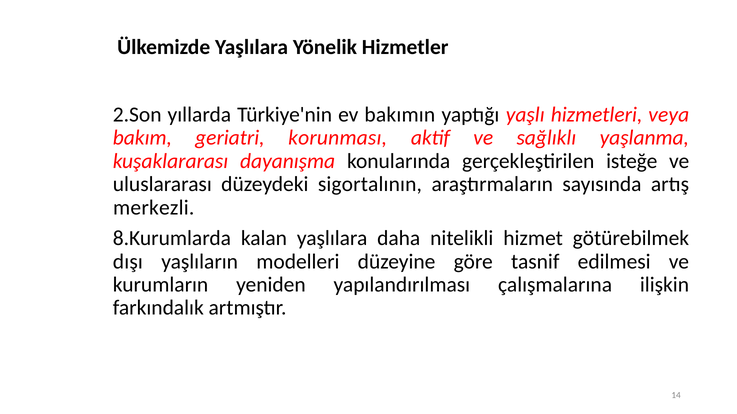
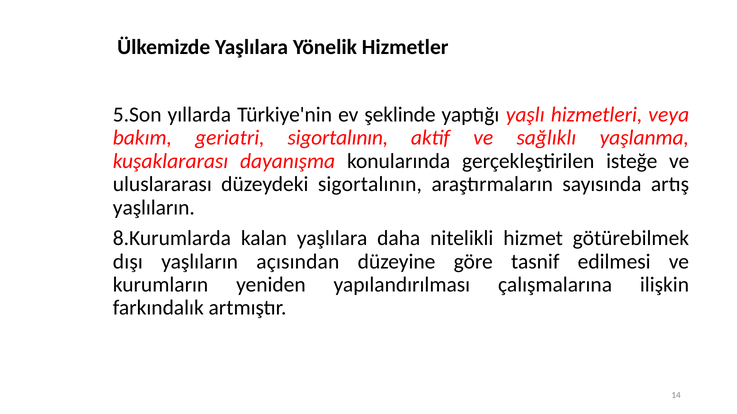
2.Son: 2.Son -> 5.Son
bakımın: bakımın -> şeklinde
geriatri korunması: korunması -> sigortalının
merkezli at (154, 208): merkezli -> yaşlıların
modelleri: modelleri -> açısından
